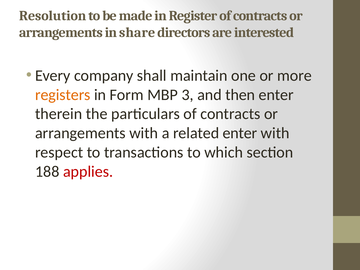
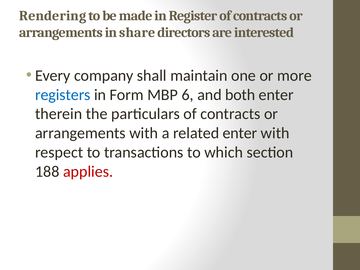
Resolution: Resolution -> Rendering
registers colour: orange -> blue
3: 3 -> 6
then: then -> both
